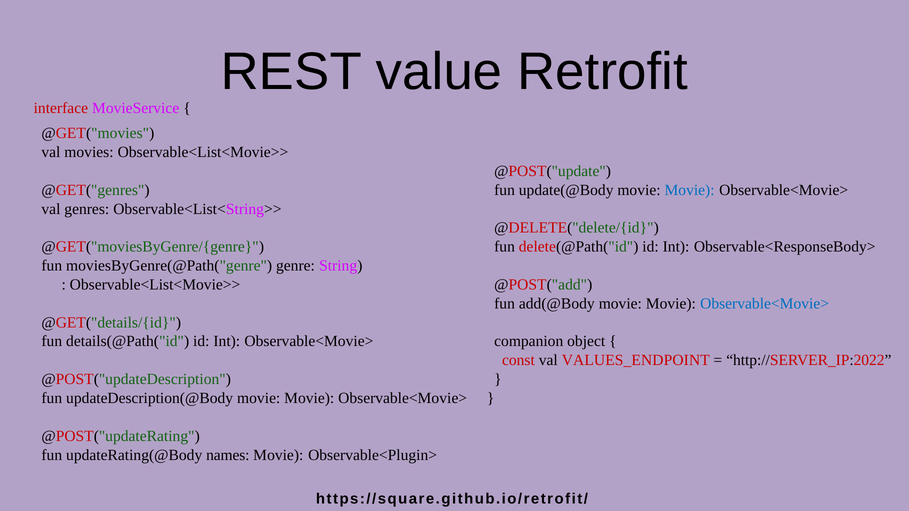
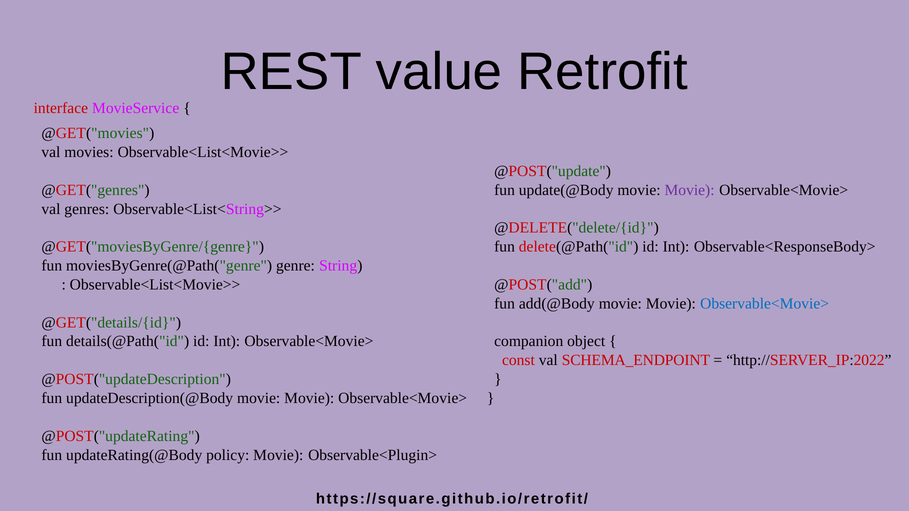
Movie at (690, 190) colour: blue -> purple
VALUES_ENDPOINT: VALUES_ENDPOINT -> SCHEMA_ENDPOINT
names: names -> policy
